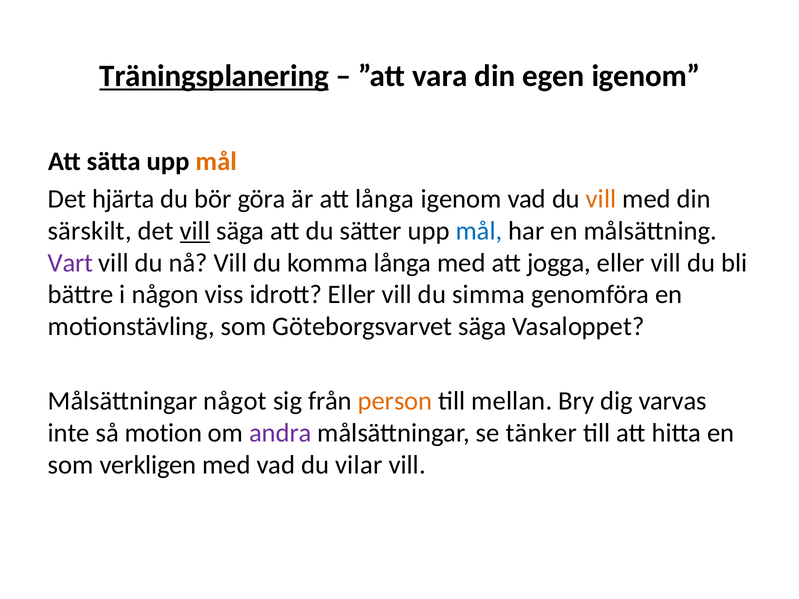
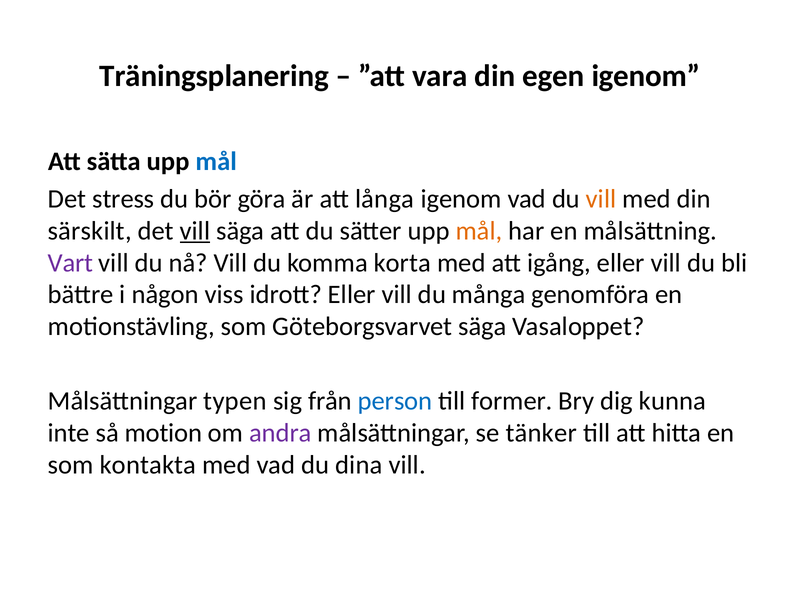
Träningsplanering underline: present -> none
mål at (216, 162) colour: orange -> blue
hjärta: hjärta -> stress
mål at (479, 231) colour: blue -> orange
komma långa: långa -> korta
jogga: jogga -> igång
simma: simma -> många
något: något -> typen
person colour: orange -> blue
mellan: mellan -> former
varvas: varvas -> kunna
verkligen: verkligen -> kontakta
vilar: vilar -> dina
